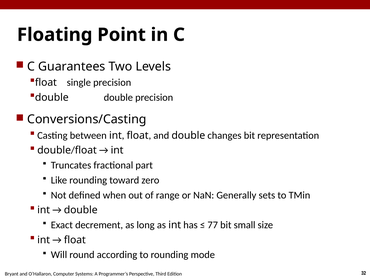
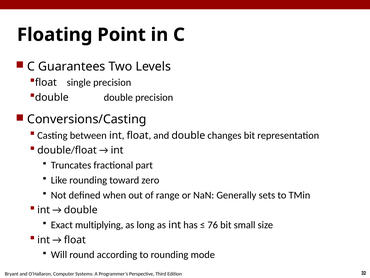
decrement: decrement -> multiplying
77: 77 -> 76
